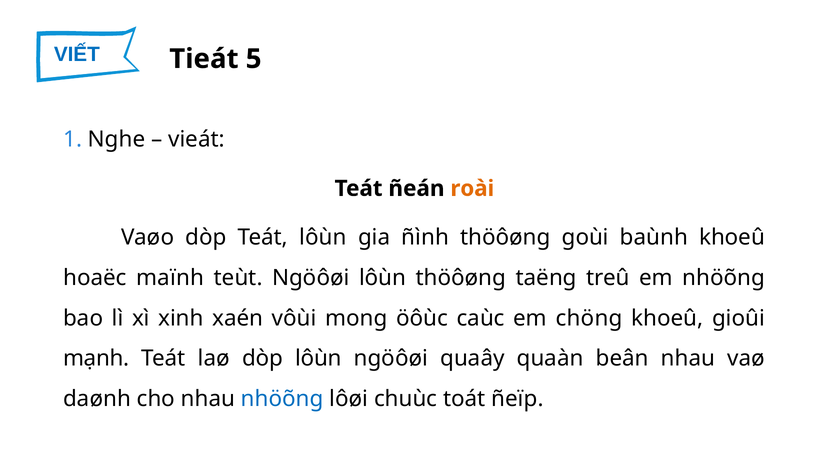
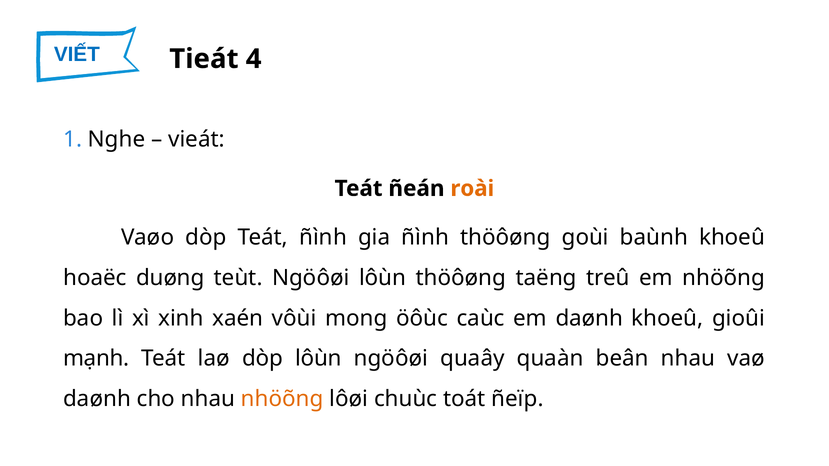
5: 5 -> 4
Teát lôùn: lôùn -> ñình
maïnh: maïnh -> duøng
em chöng: chöng -> daønh
nhöõng at (282, 399) colour: blue -> orange
